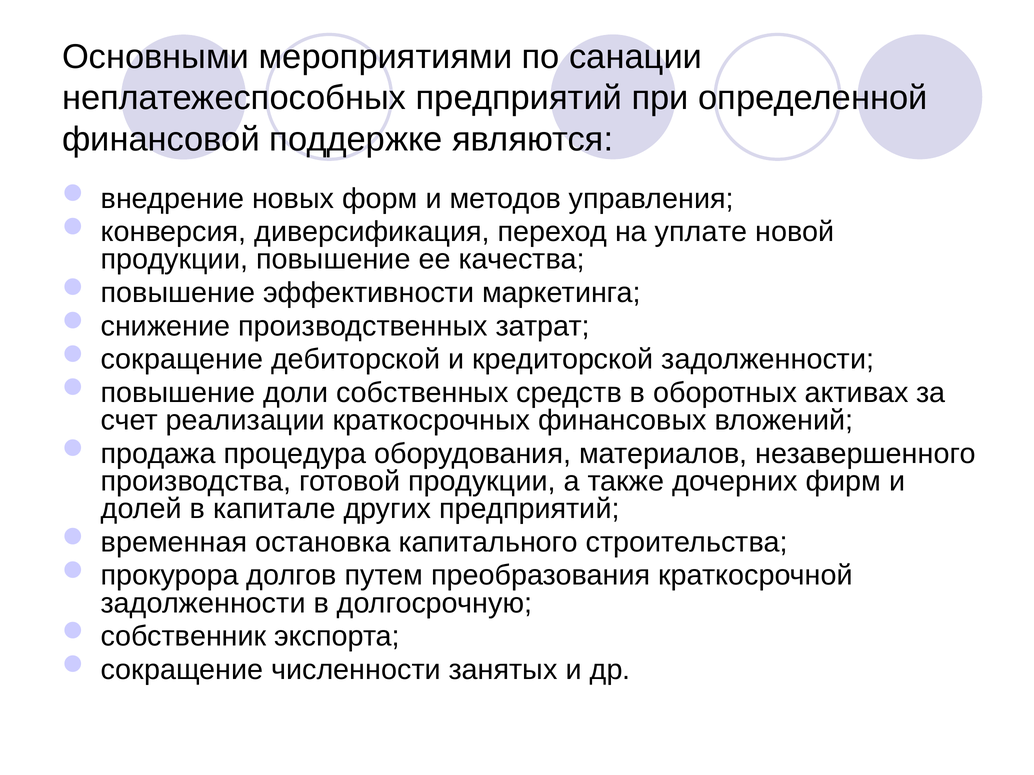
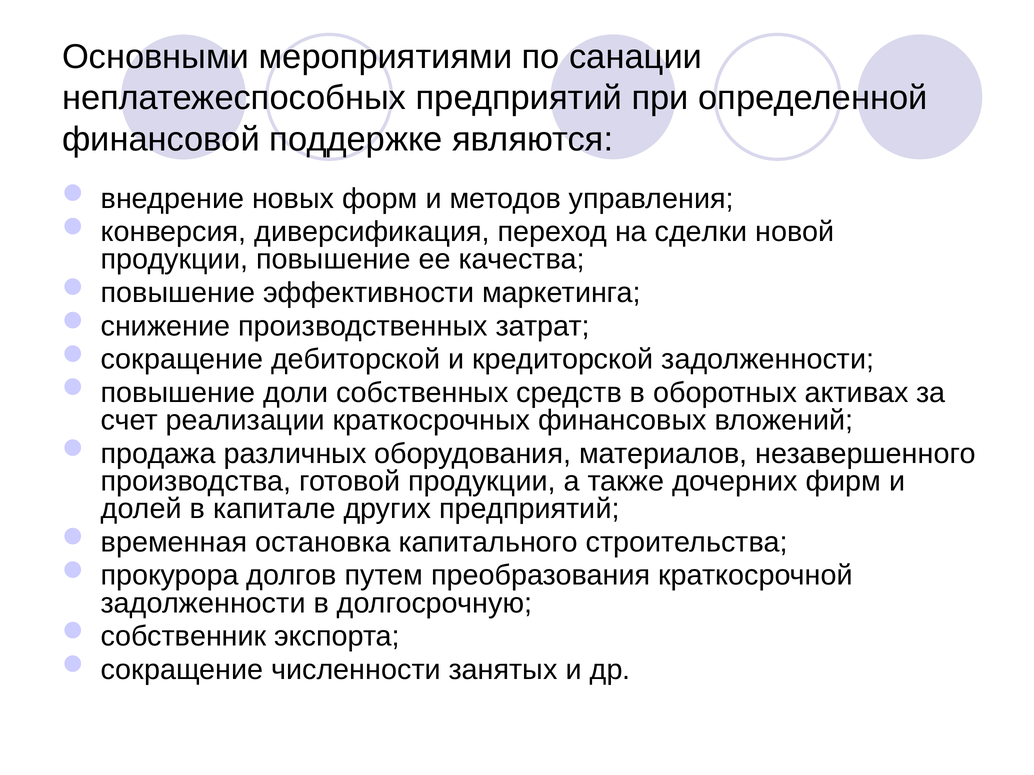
уплате: уплате -> сделки
процедура: процедура -> различных
